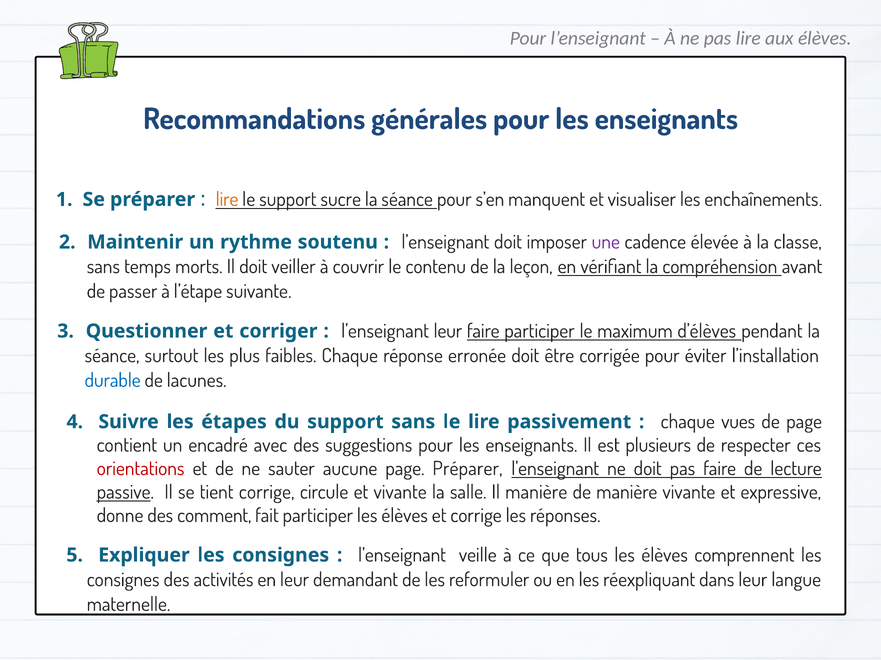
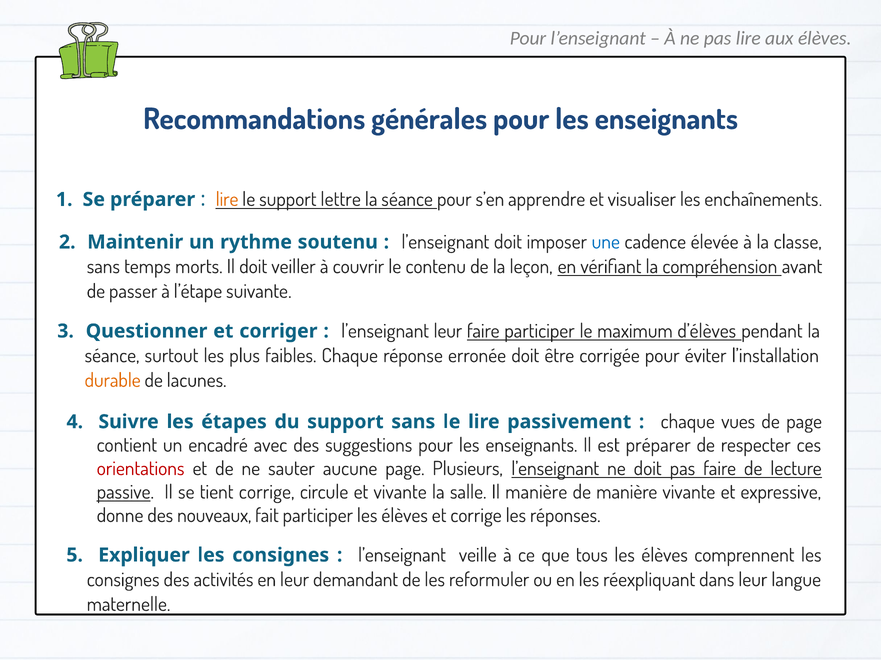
sucre: sucre -> lettre
manquent: manquent -> apprendre
une colour: purple -> blue
durable colour: blue -> orange
est plusieurs: plusieurs -> préparer
page Préparer: Préparer -> Plusieurs
comment: comment -> nouveaux
